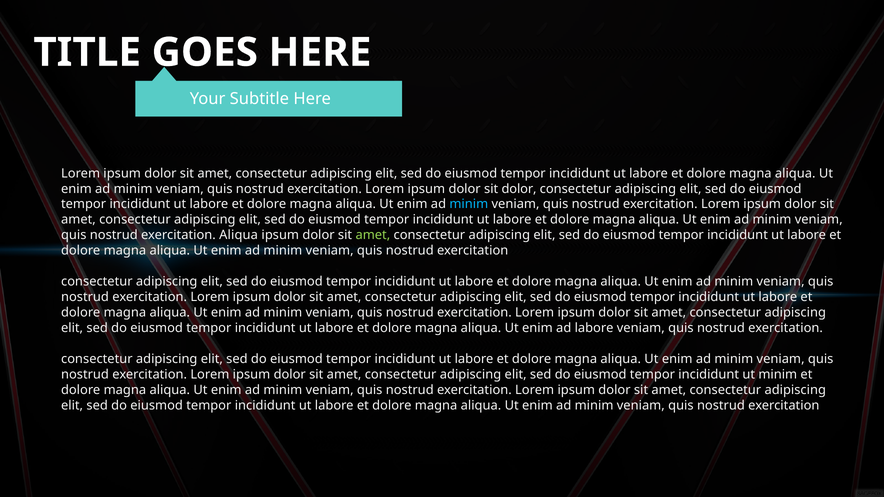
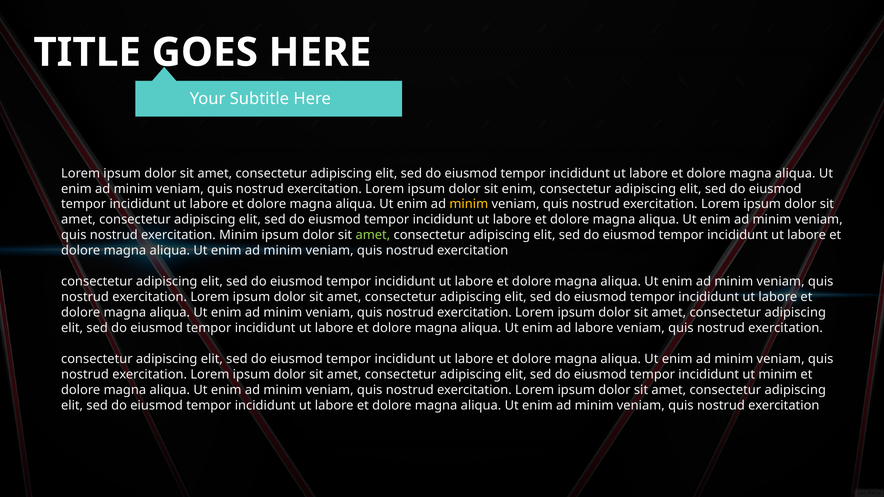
sit dolor: dolor -> enim
minim at (469, 204) colour: light blue -> yellow
exercitation Aliqua: Aliqua -> Minim
